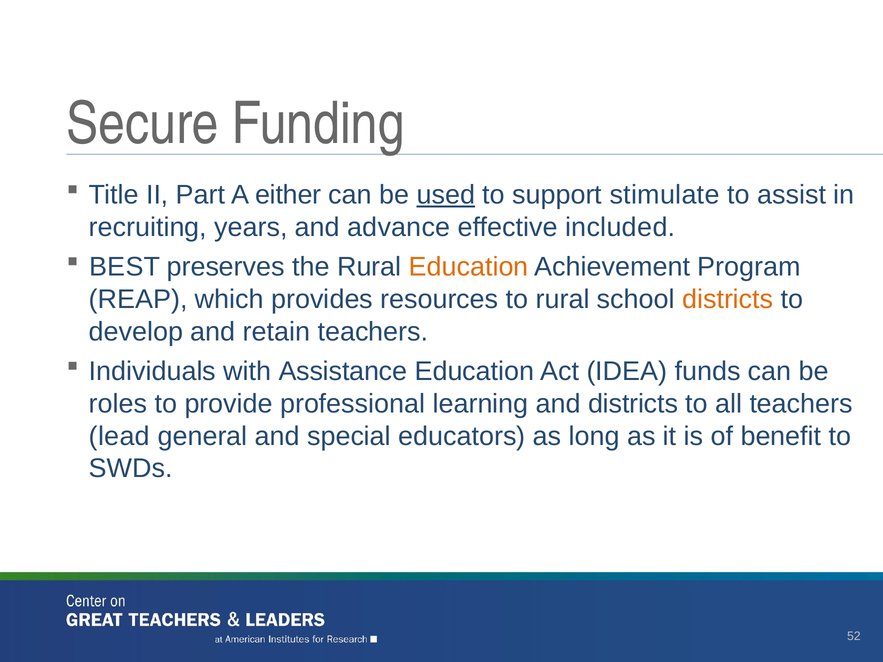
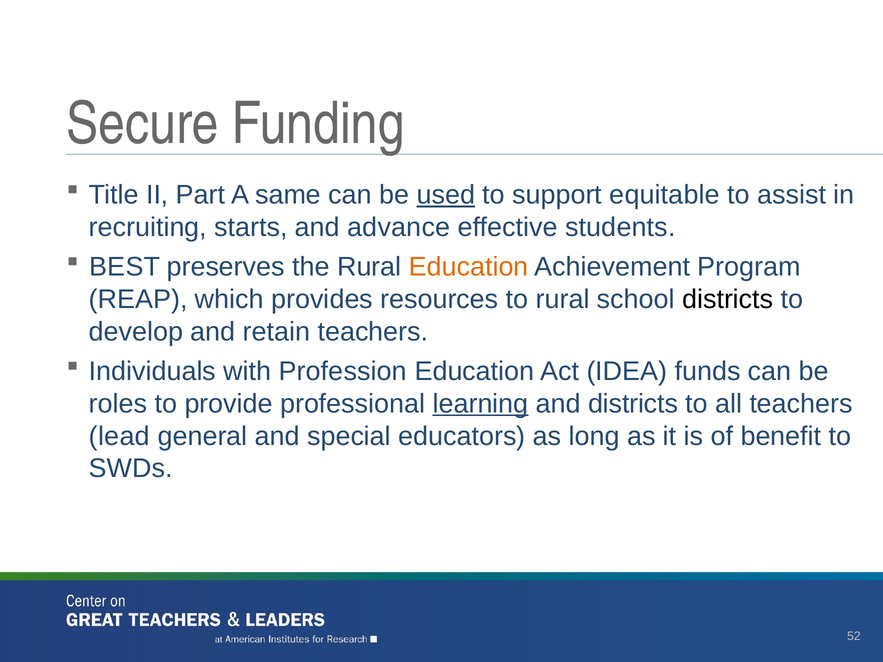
either: either -> same
stimulate: stimulate -> equitable
years: years -> starts
included: included -> students
districts at (728, 299) colour: orange -> black
Assistance: Assistance -> Profession
learning underline: none -> present
